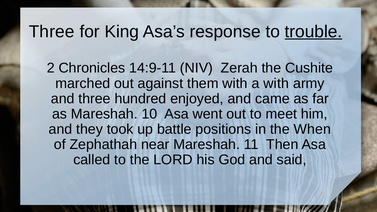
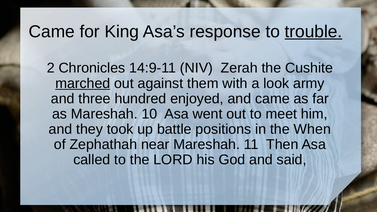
Three at (52, 32): Three -> Came
marched underline: none -> present
a with: with -> look
